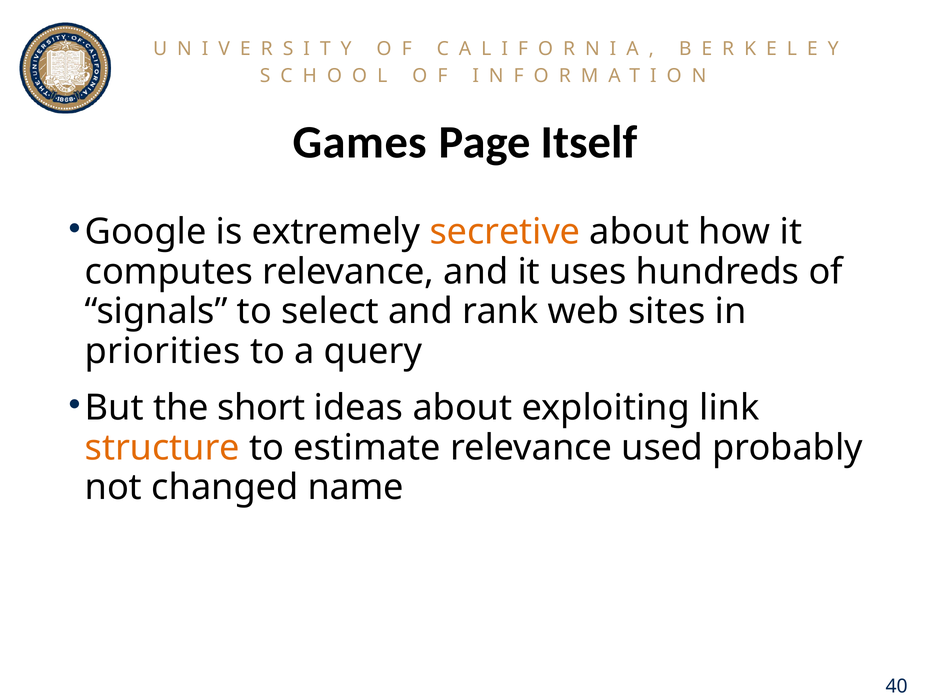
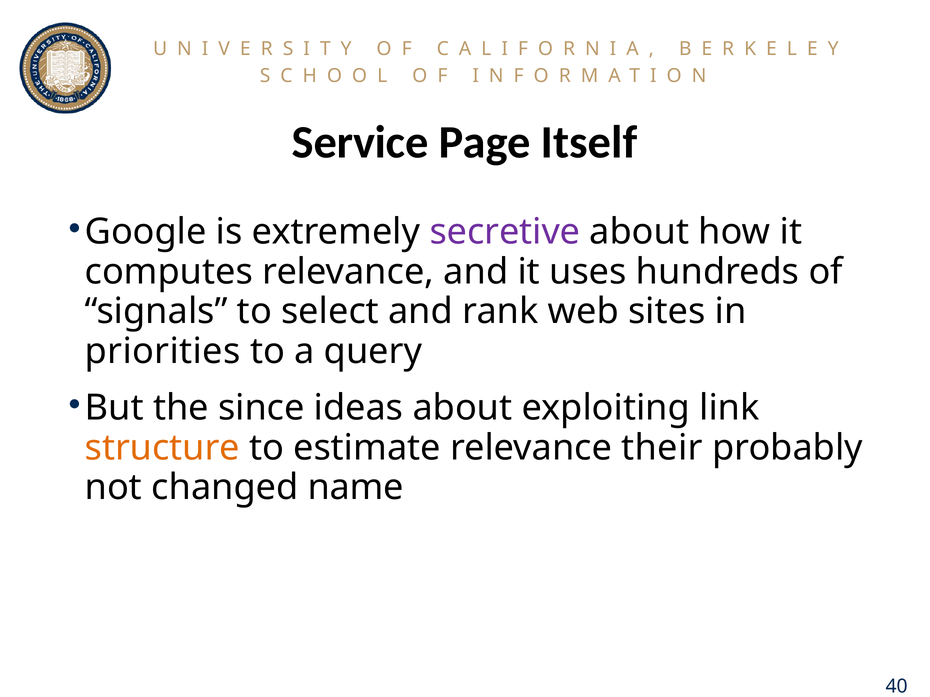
Games: Games -> Service
secretive colour: orange -> purple
short: short -> since
used: used -> their
